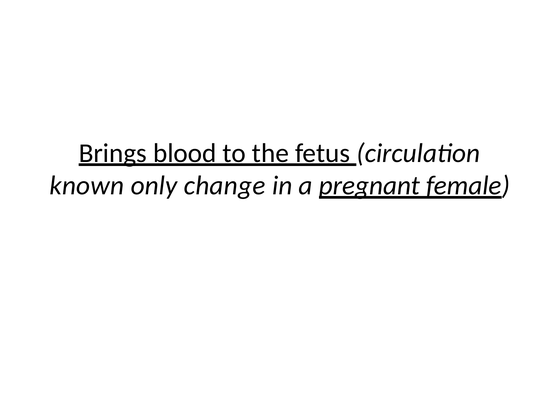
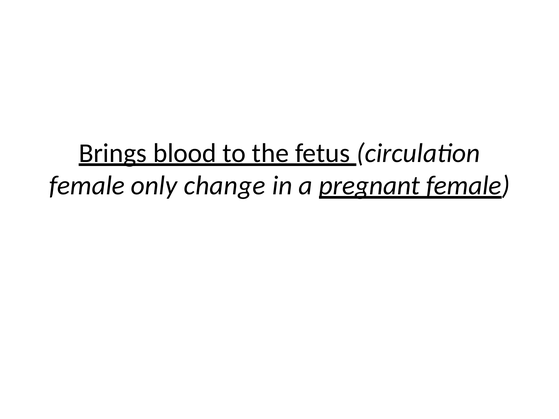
known at (87, 186): known -> female
